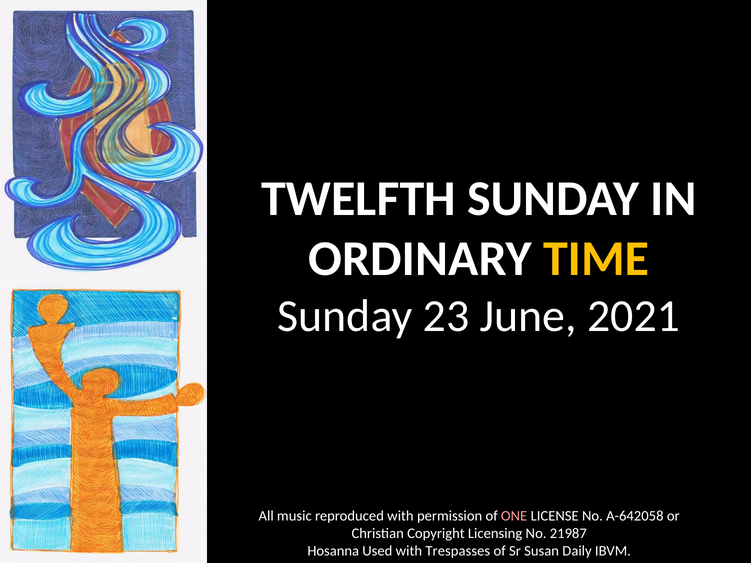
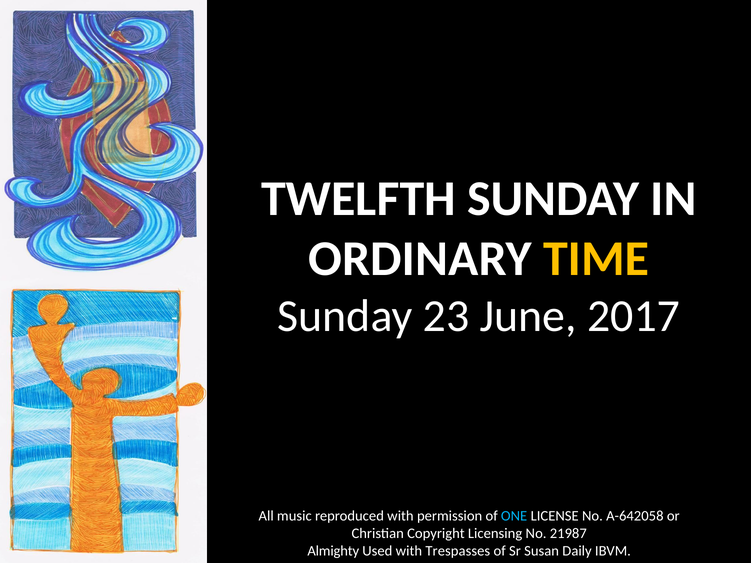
2021: 2021 -> 2017
ONE colour: pink -> light blue
Hosanna: Hosanna -> Almighty
